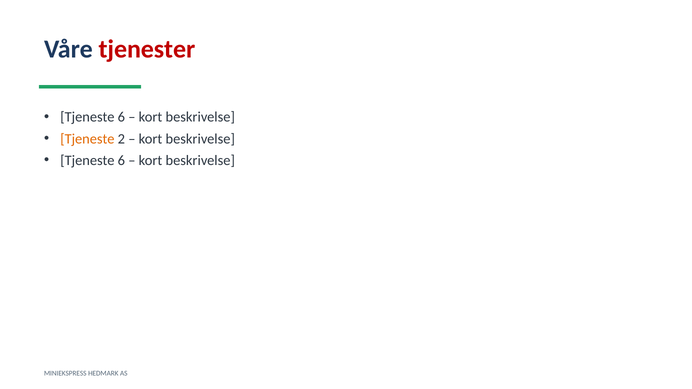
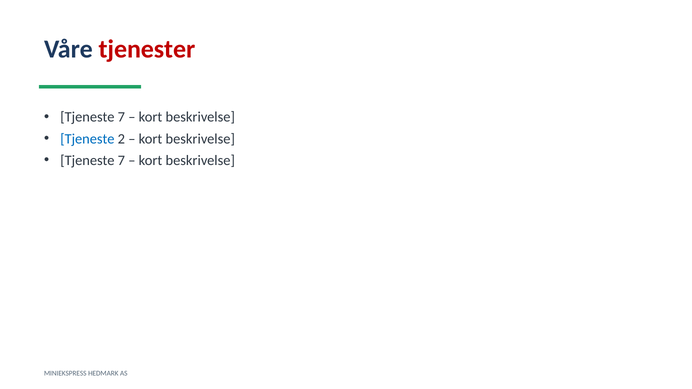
6 at (121, 117): 6 -> 7
Tjeneste at (87, 139) colour: orange -> blue
6 at (121, 160): 6 -> 7
